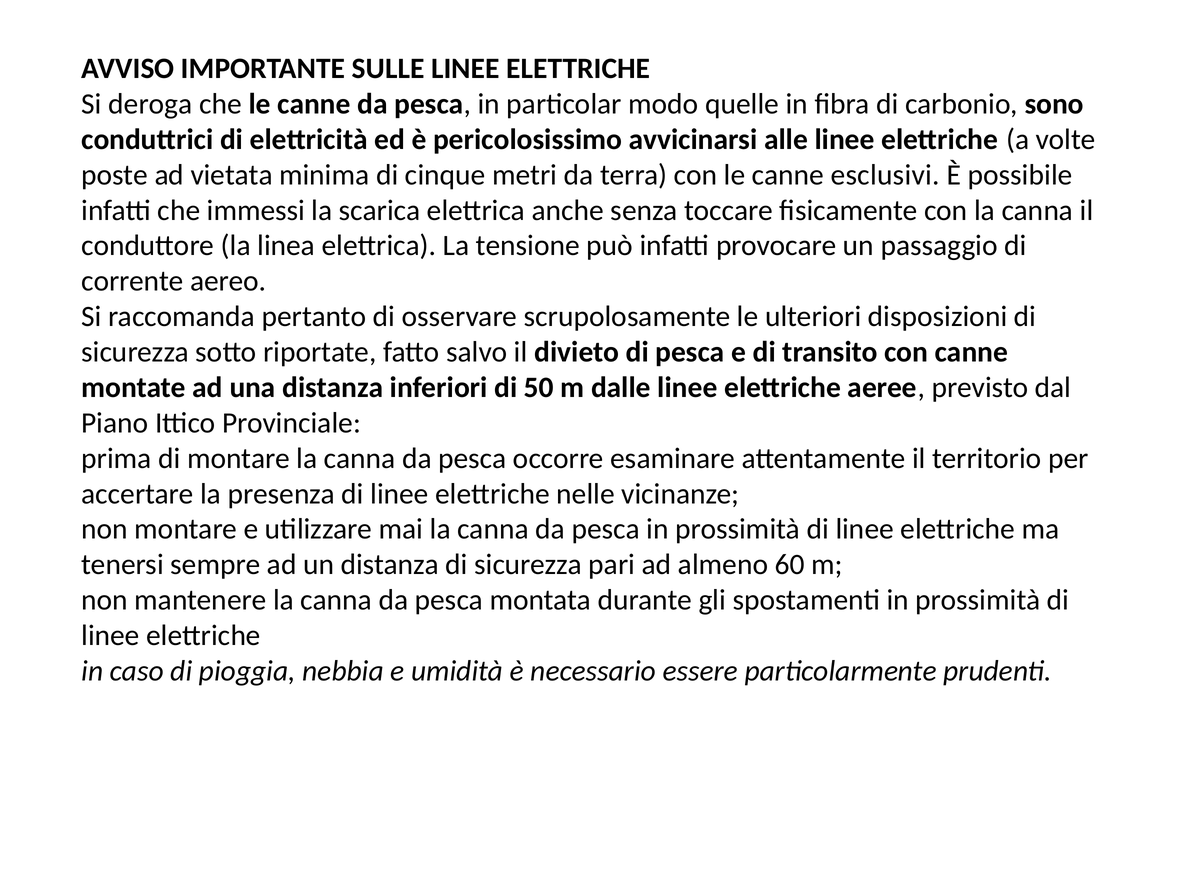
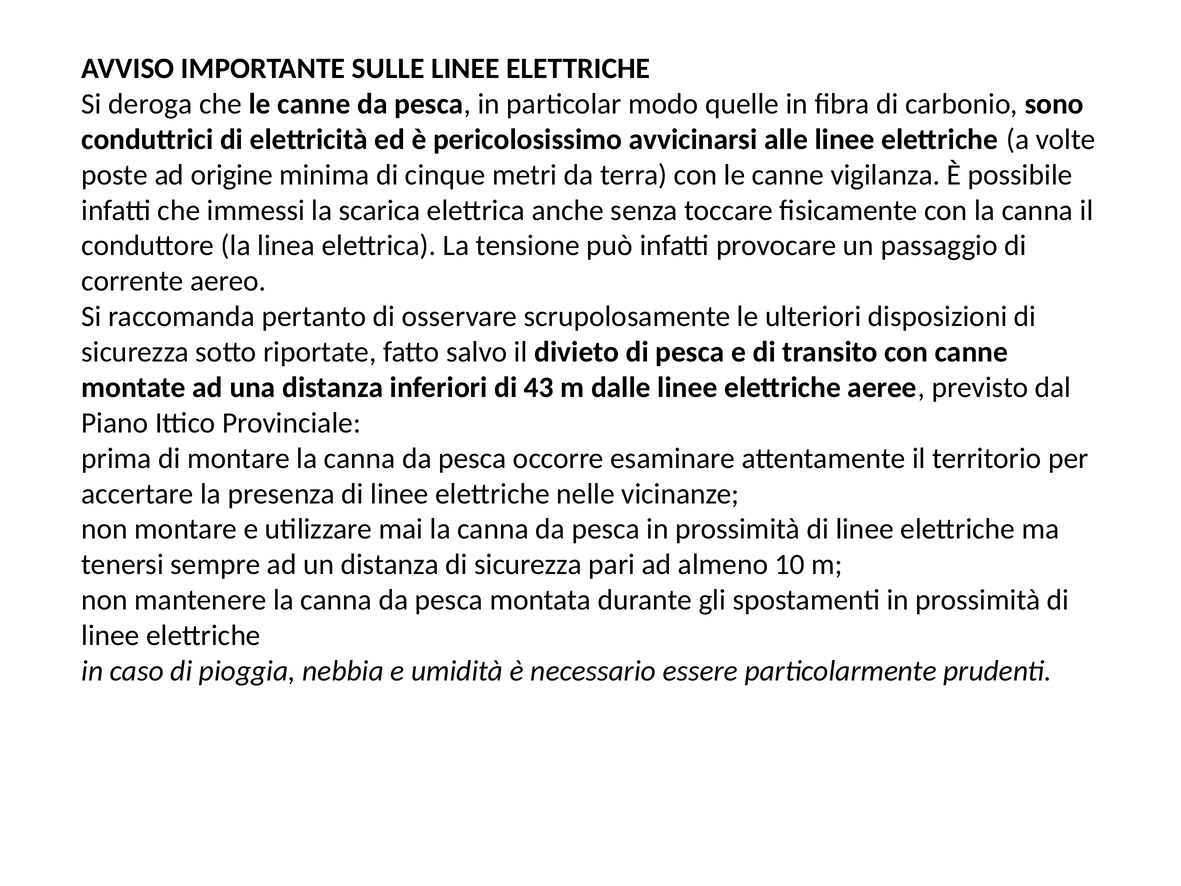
vietata: vietata -> origine
esclusivi: esclusivi -> vigilanza
50: 50 -> 43
60: 60 -> 10
